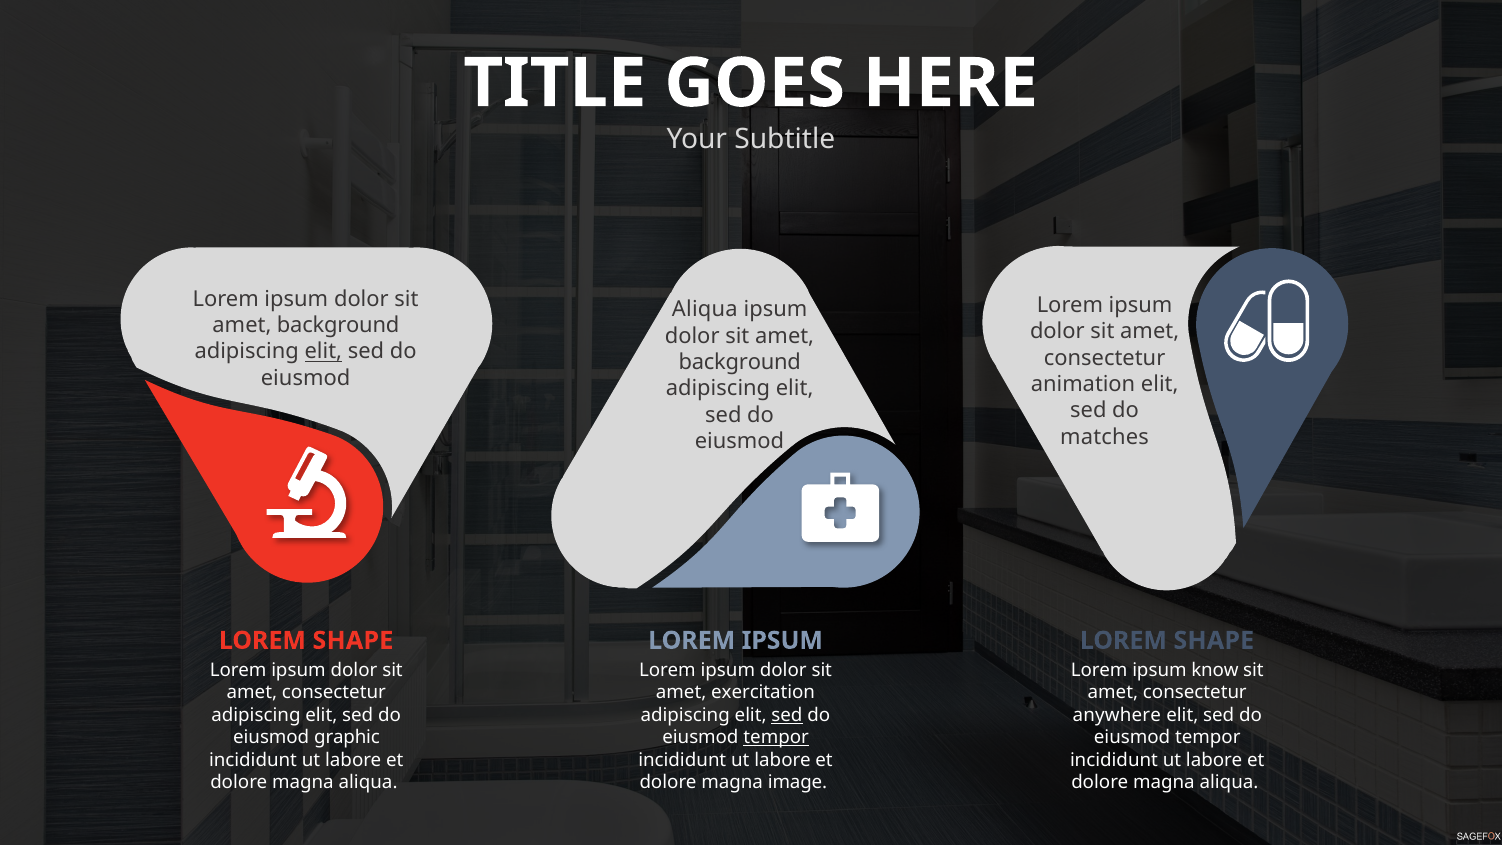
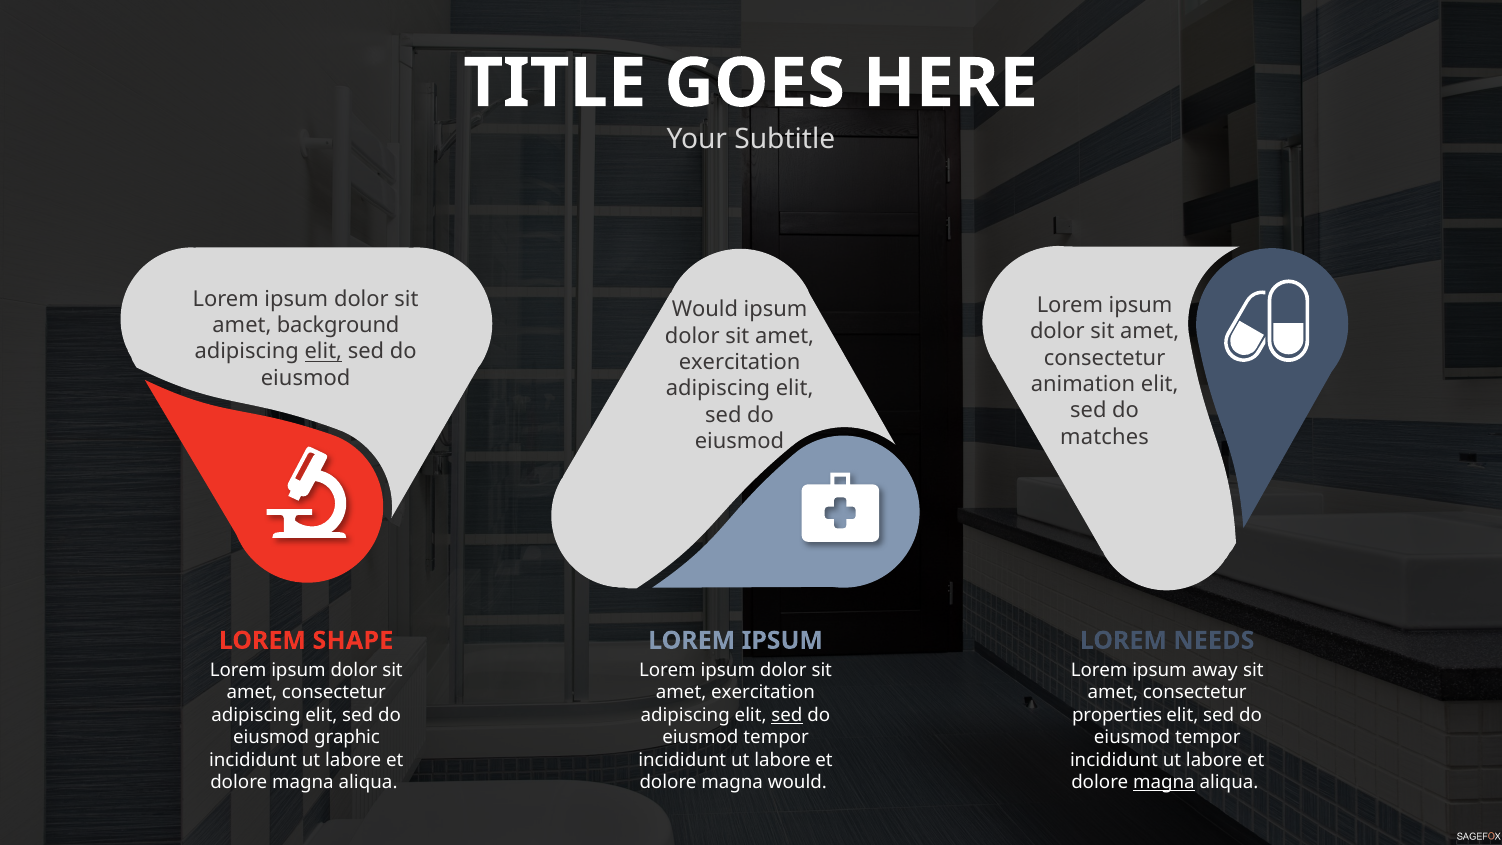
Aliqua at (705, 310): Aliqua -> Would
background at (740, 362): background -> exercitation
SHAPE at (1214, 640): SHAPE -> NEEDS
know: know -> away
anywhere: anywhere -> properties
tempor at (776, 738) underline: present -> none
magna image: image -> would
magna at (1164, 783) underline: none -> present
